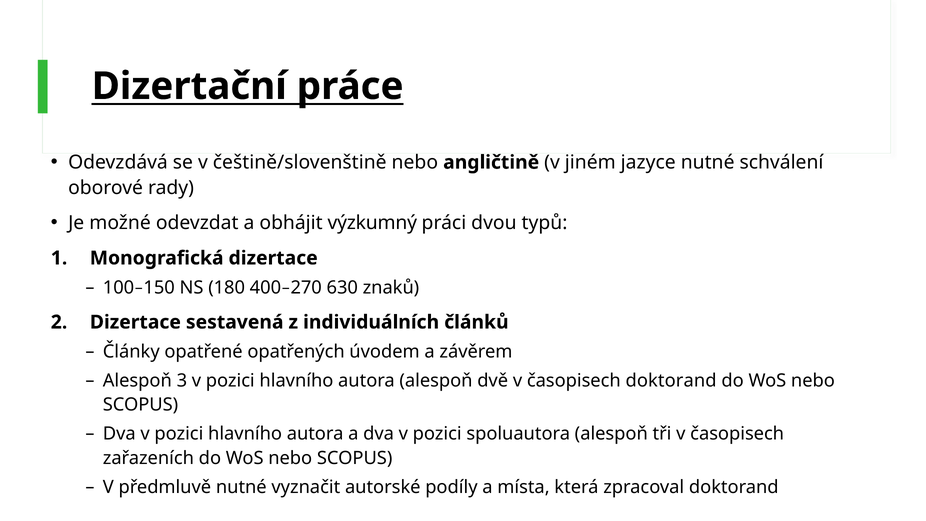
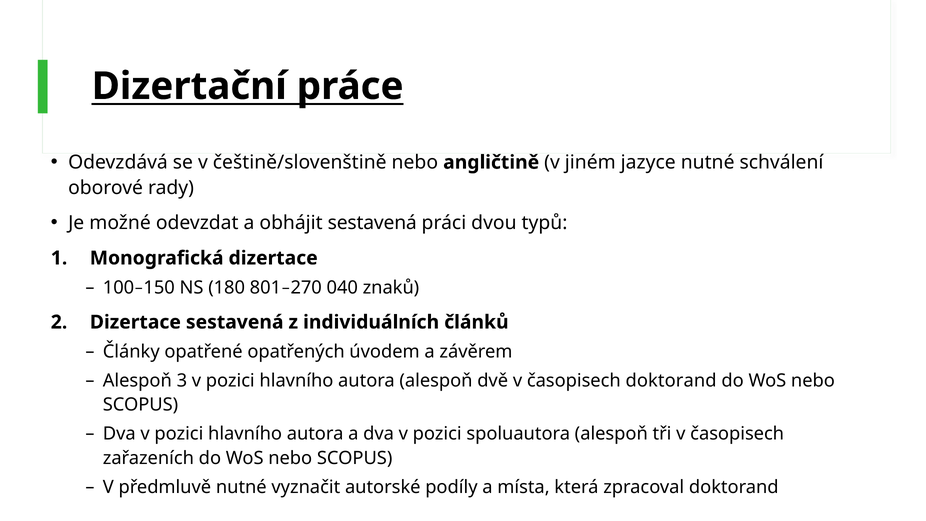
obhájit výzkumný: výzkumný -> sestavená
400: 400 -> 801
630: 630 -> 040
